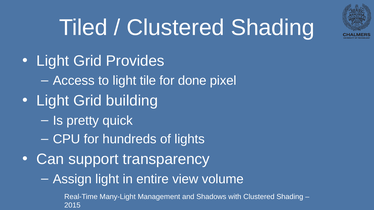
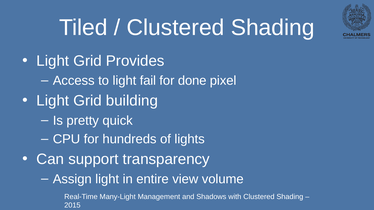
tile: tile -> fail
